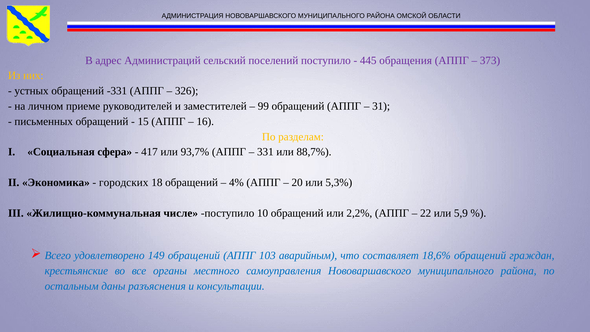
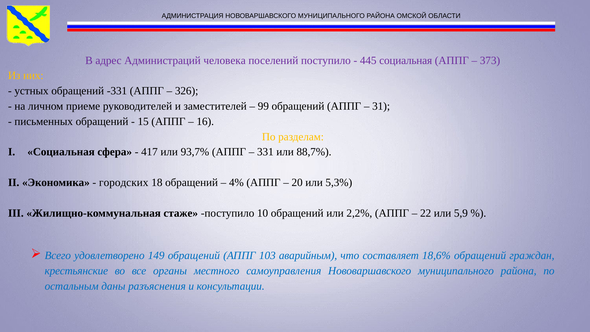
сельский: сельский -> человека
445 обращения: обращения -> социальная
числе: числе -> стаже
